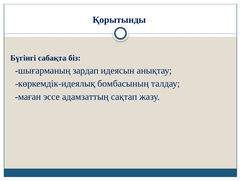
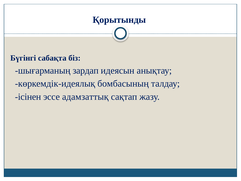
маған: маған -> ісінен
адамзаттың: адамзаттың -> адамзаттық
